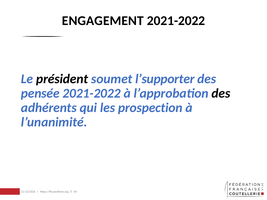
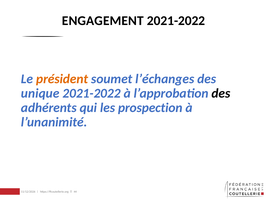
président colour: black -> orange
l’supporter: l’supporter -> l’échanges
pensée: pensée -> unique
